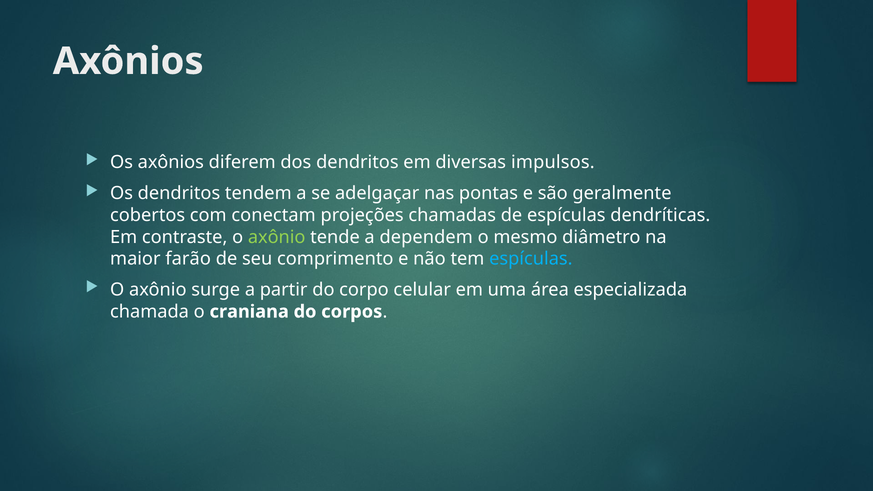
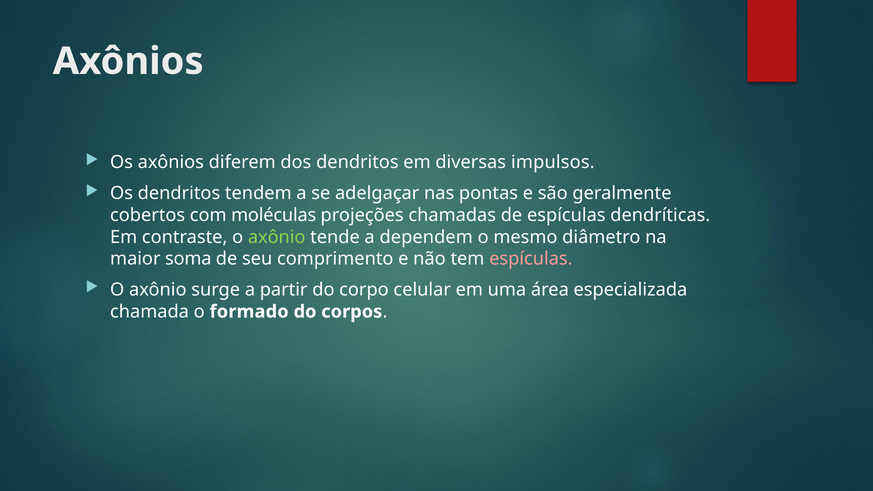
conectam: conectam -> moléculas
farão: farão -> soma
espículas at (531, 259) colour: light blue -> pink
craniana: craniana -> formado
